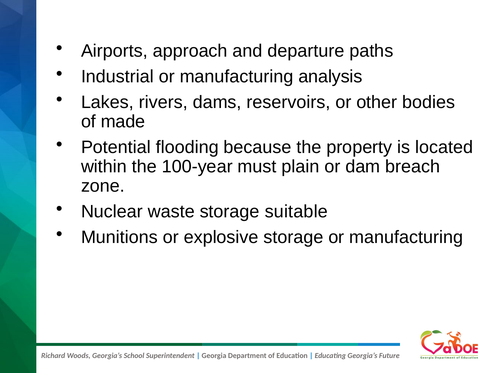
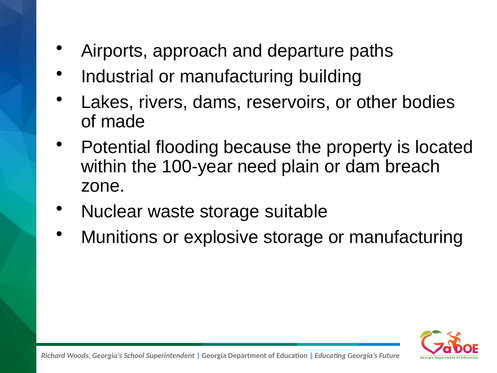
analysis: analysis -> building
must: must -> need
